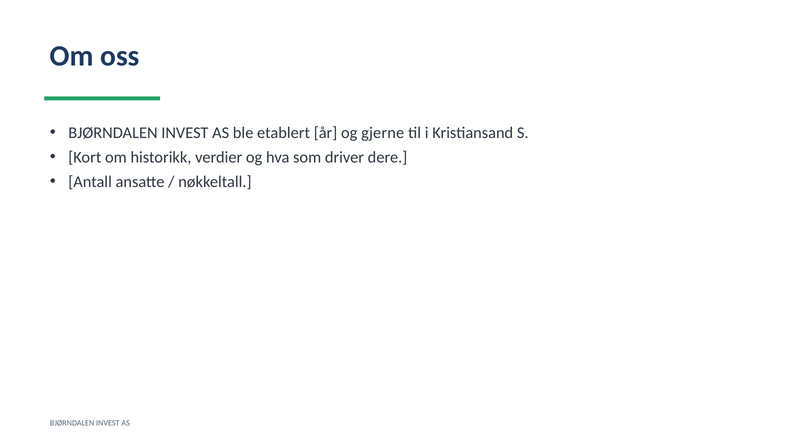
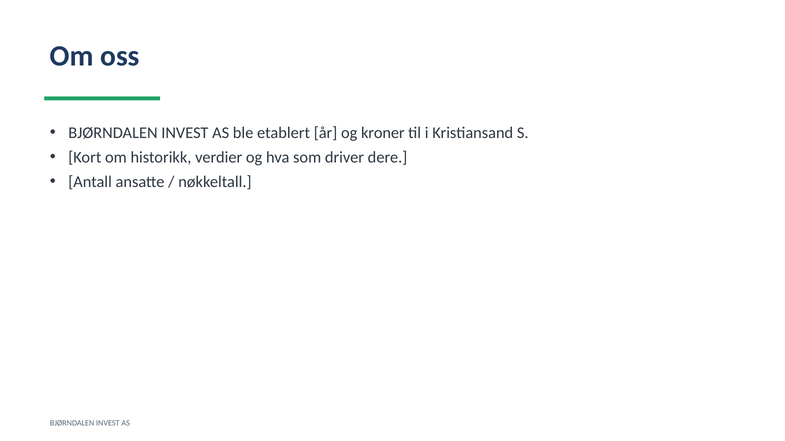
gjerne: gjerne -> kroner
